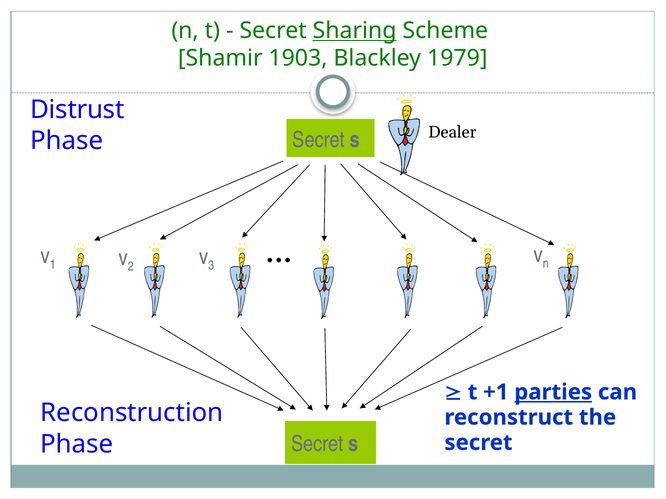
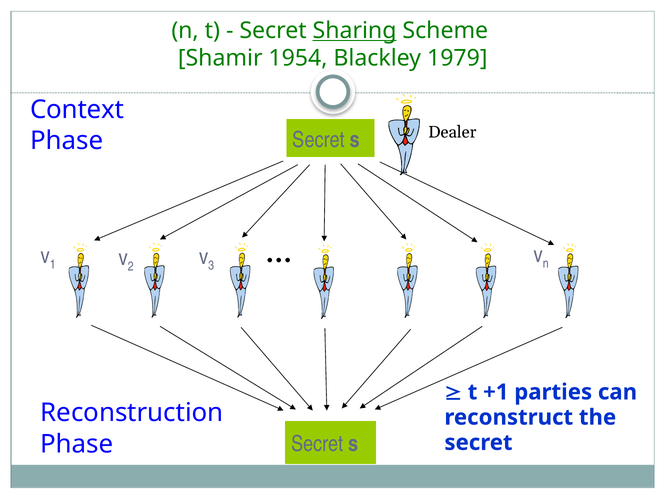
1903: 1903 -> 1954
Distrust: Distrust -> Context
parties underline: present -> none
